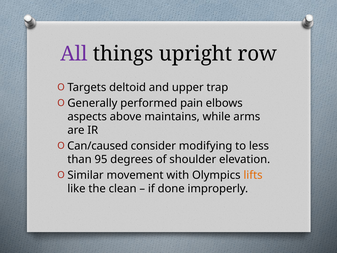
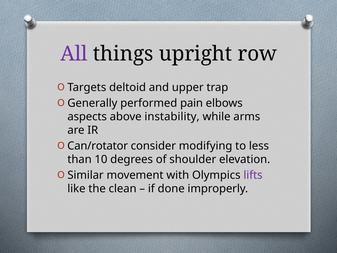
maintains: maintains -> instability
Can/caused: Can/caused -> Can/rotator
95: 95 -> 10
lifts colour: orange -> purple
